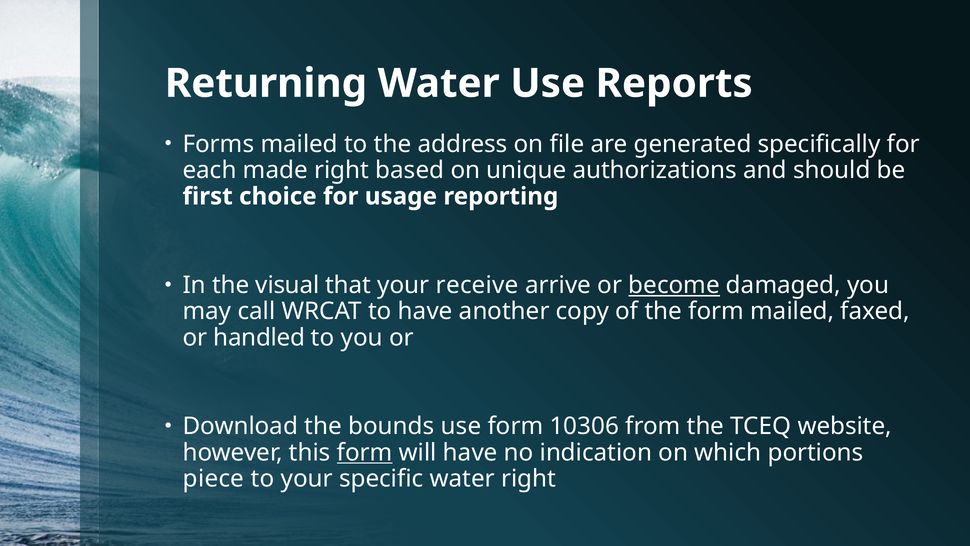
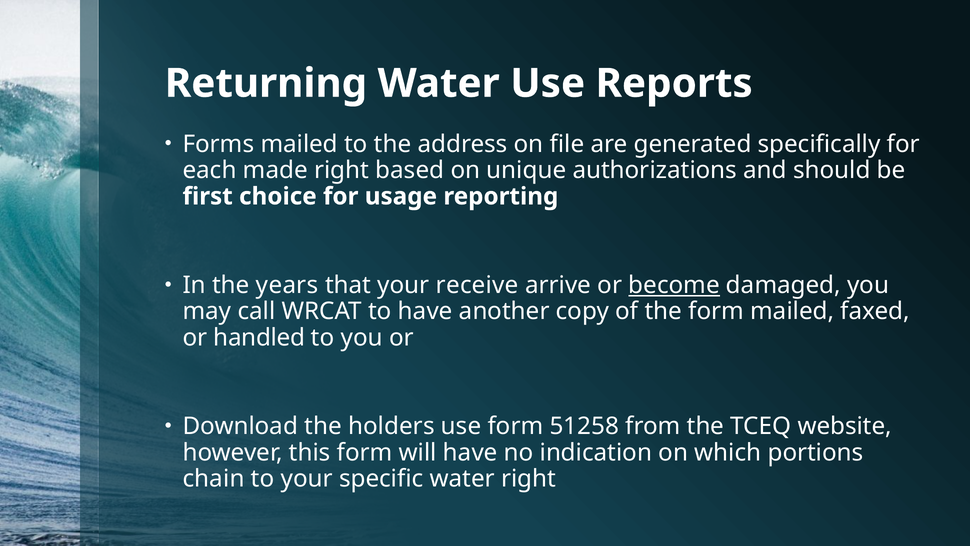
visual: visual -> years
bounds: bounds -> holders
10306: 10306 -> 51258
form at (365, 452) underline: present -> none
piece: piece -> chain
